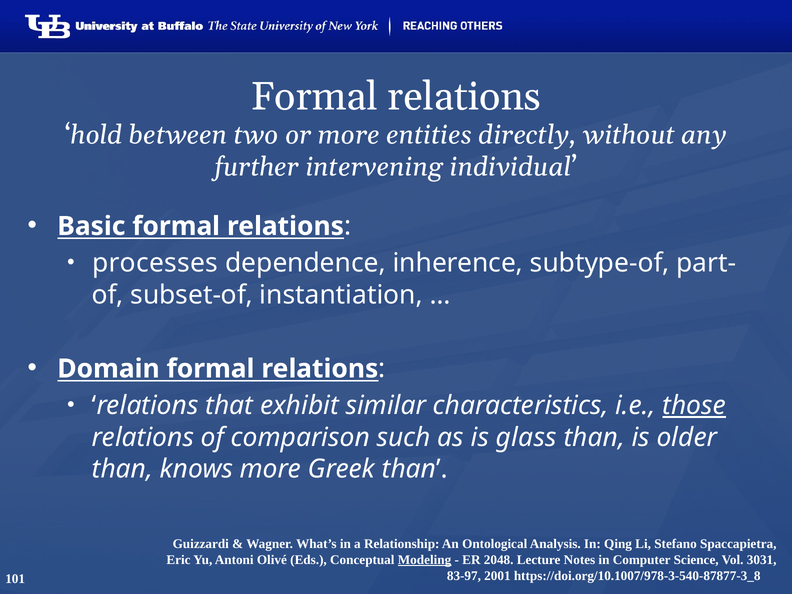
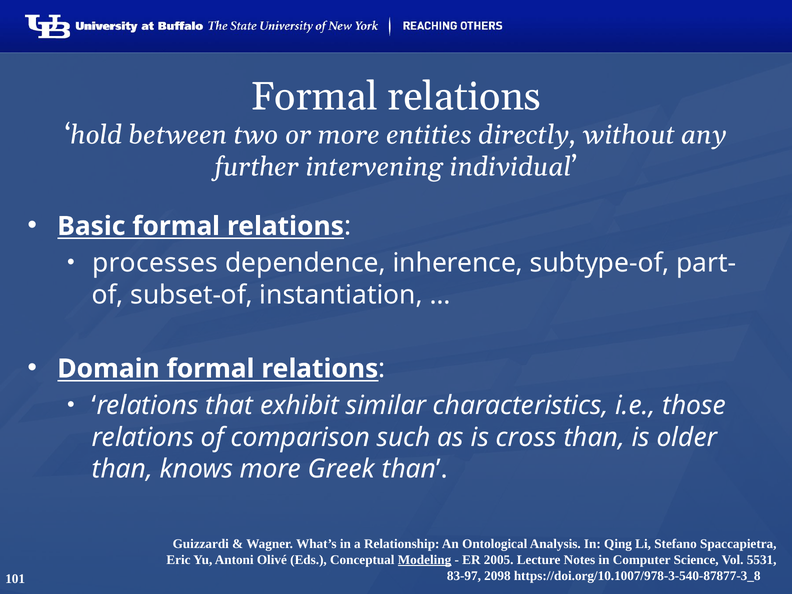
those underline: present -> none
glass: glass -> cross
2048: 2048 -> 2005
3031: 3031 -> 5531
2001: 2001 -> 2098
